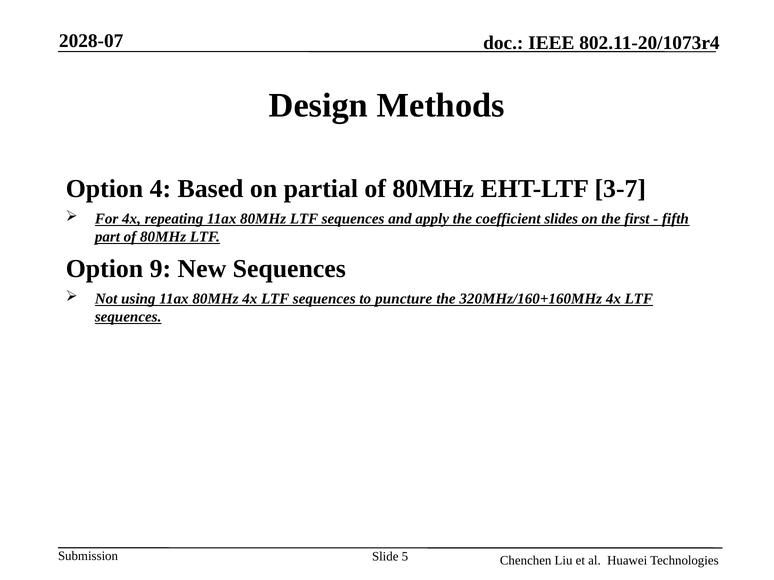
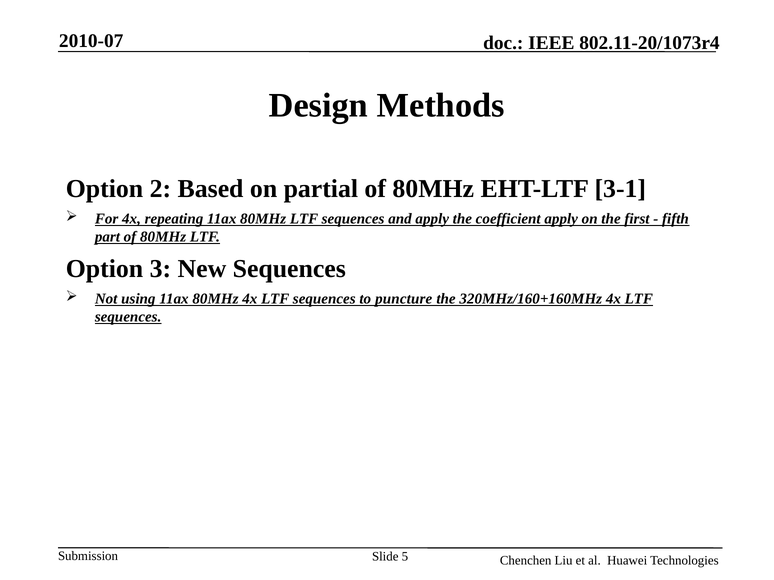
2028-07: 2028-07 -> 2010-07
4: 4 -> 2
3-7: 3-7 -> 3-1
coefficient slides: slides -> apply
9: 9 -> 3
